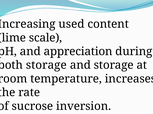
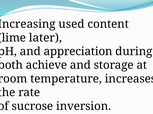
scale: scale -> later
storage at (46, 66): storage -> achieve
